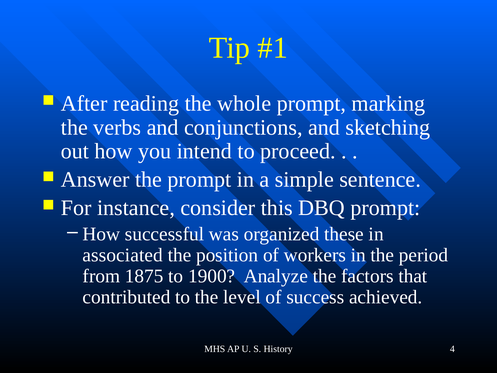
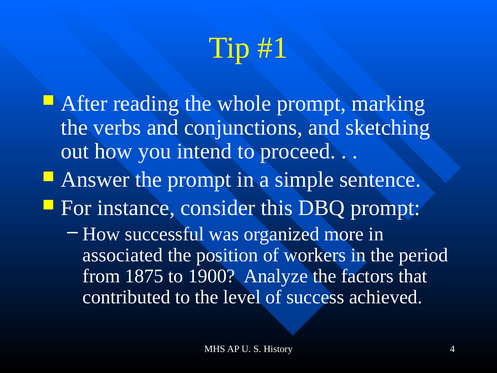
these: these -> more
